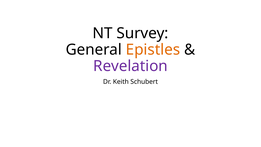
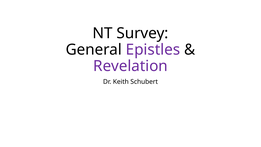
Epistles colour: orange -> purple
